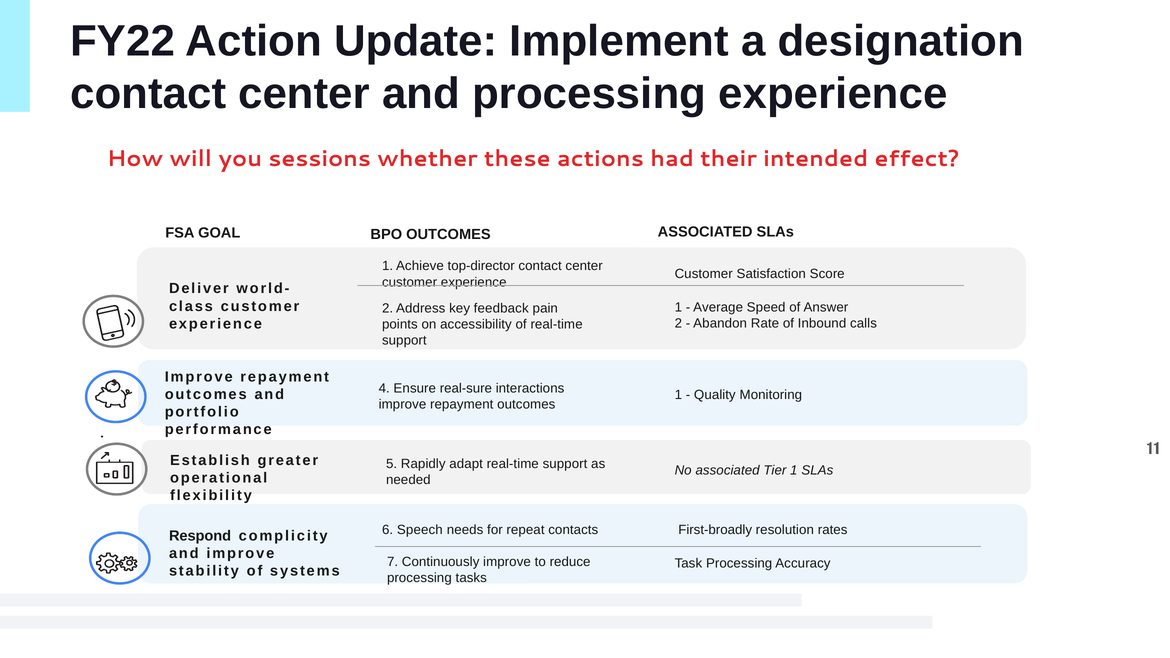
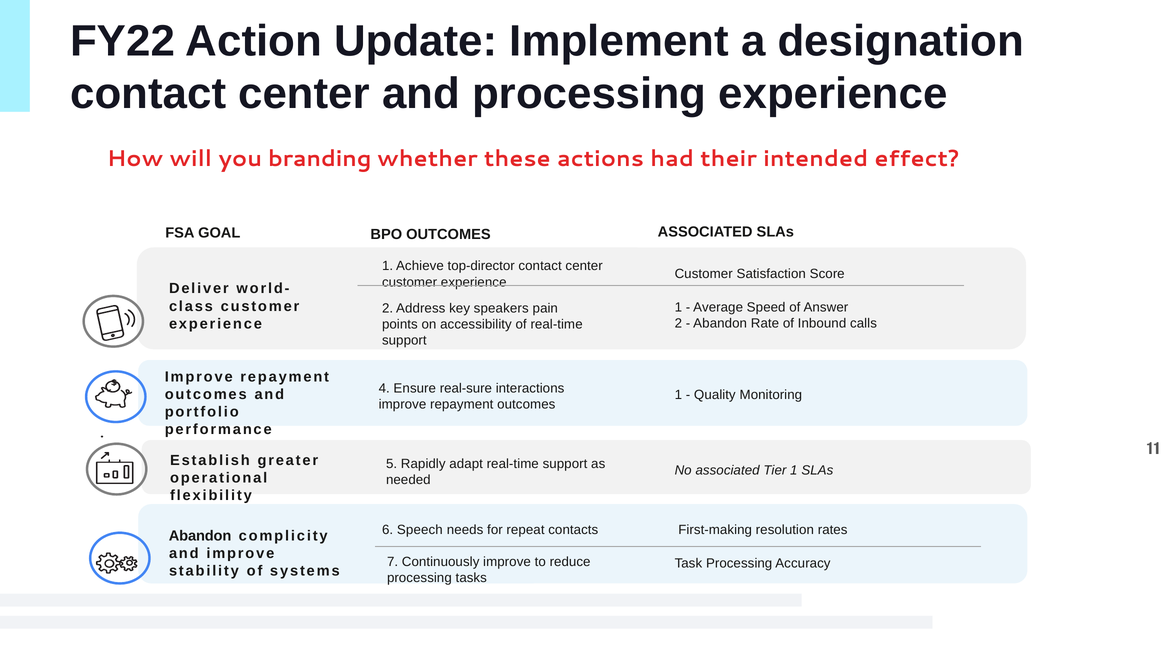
sessions: sessions -> branding
feedback: feedback -> speakers
First-broadly: First-broadly -> First-making
Respond at (200, 536): Respond -> Abandon
